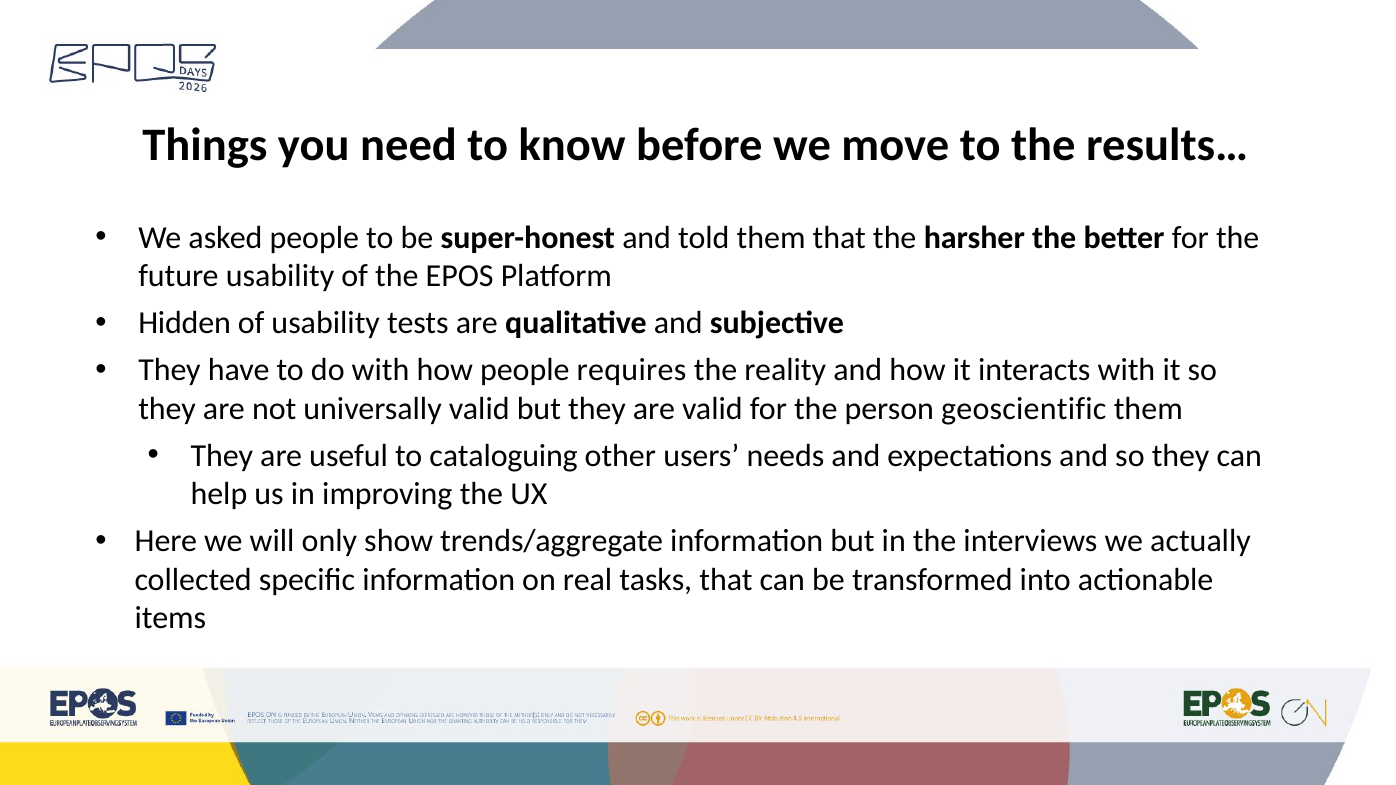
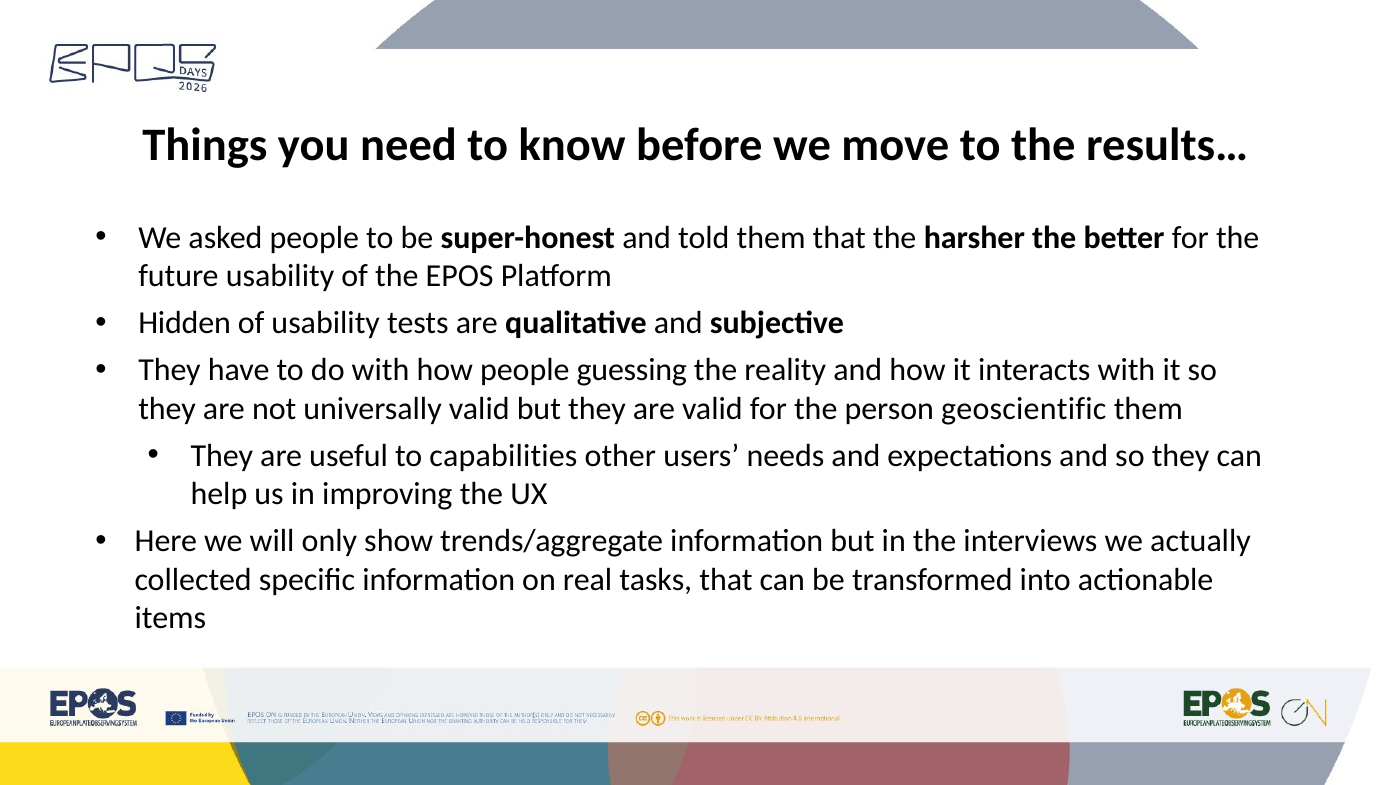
requires: requires -> guessing
cataloguing: cataloguing -> capabilities
